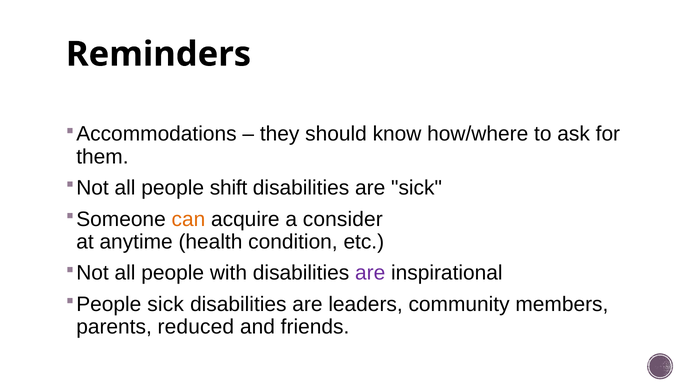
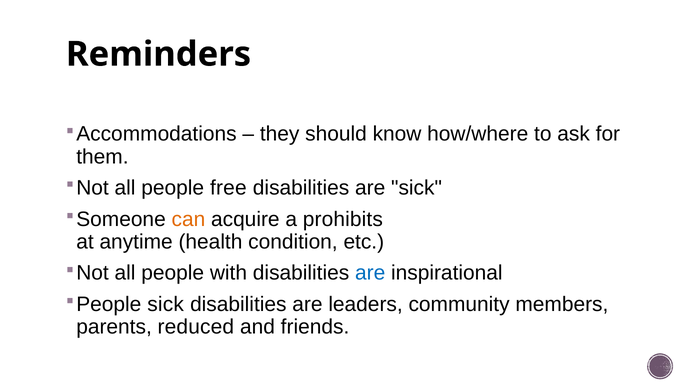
shift: shift -> free
consider: consider -> prohibits
are at (370, 273) colour: purple -> blue
